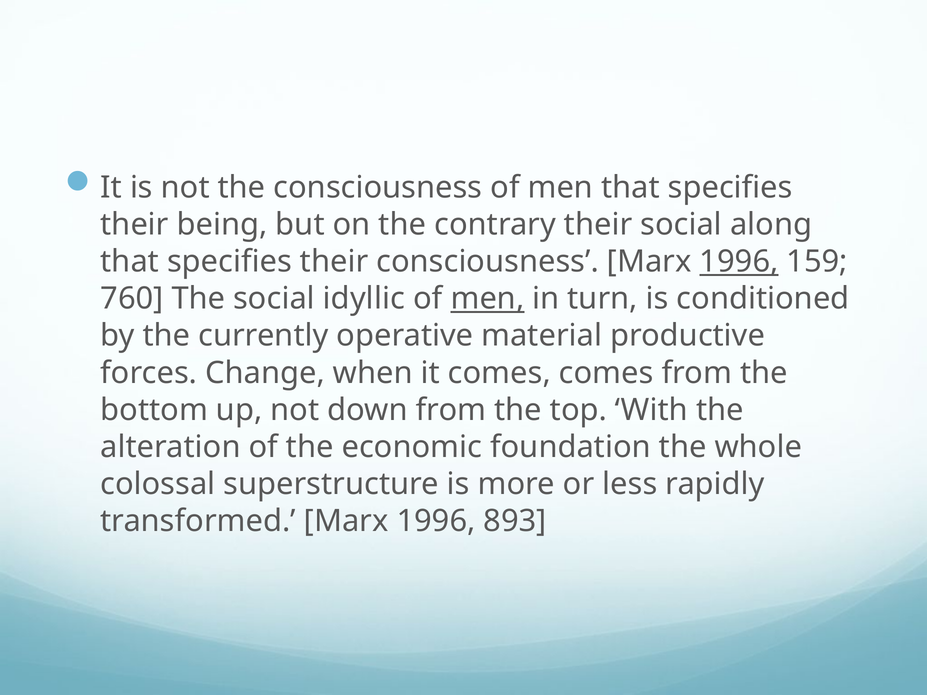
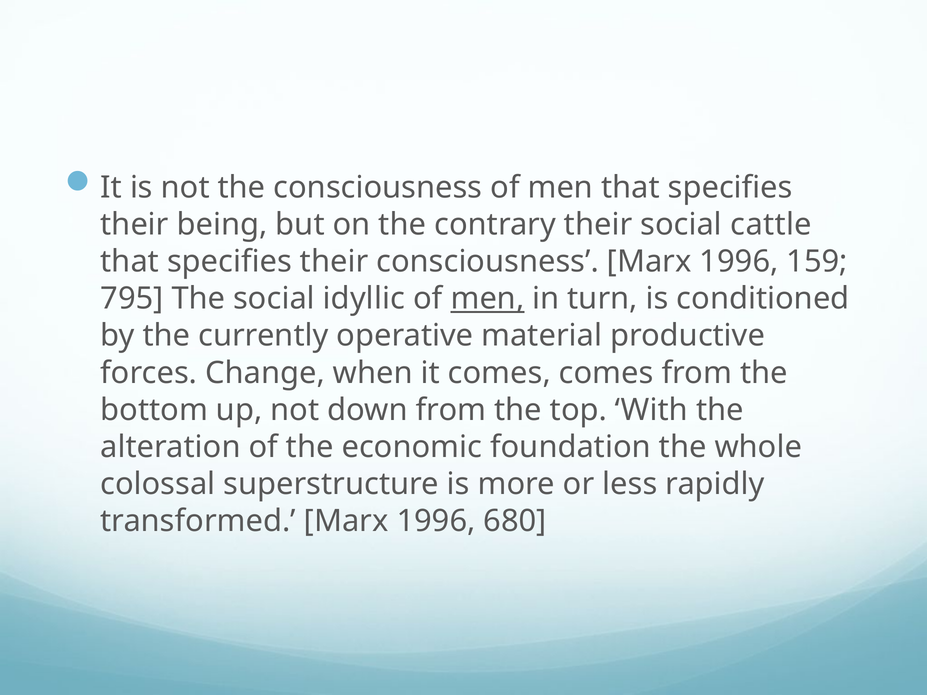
along: along -> cattle
1996 at (739, 262) underline: present -> none
760: 760 -> 795
893: 893 -> 680
